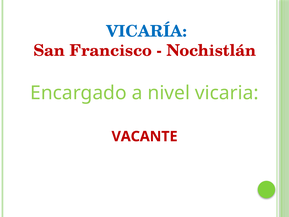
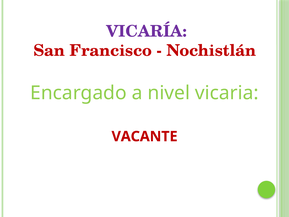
VICARÍA colour: blue -> purple
